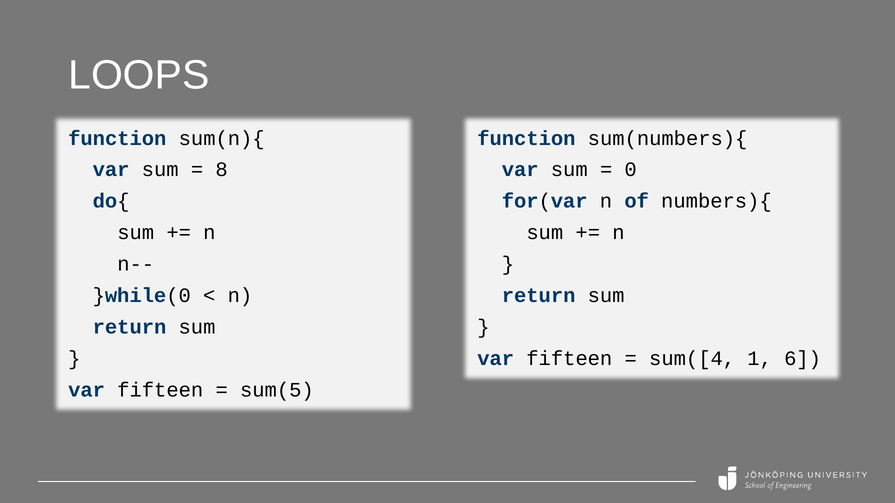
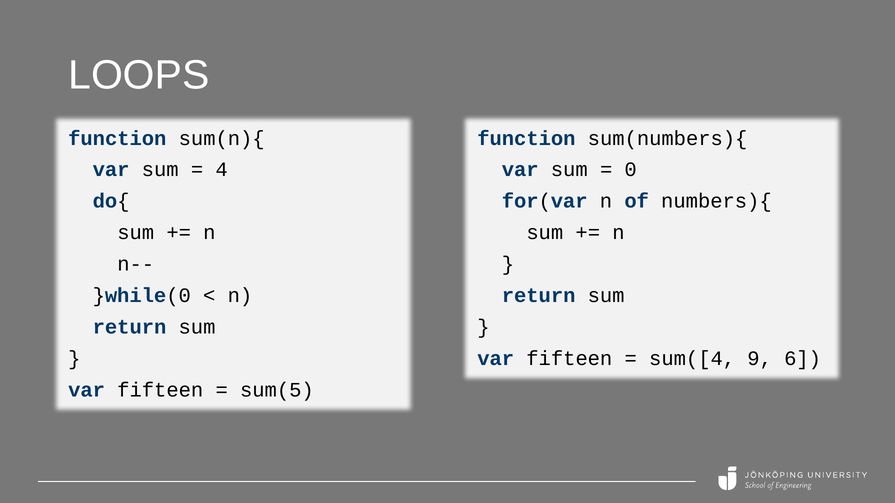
8: 8 -> 4
1: 1 -> 9
